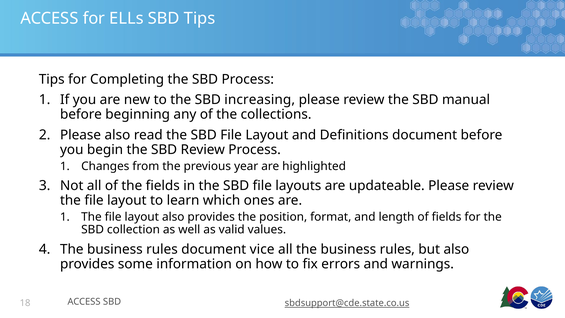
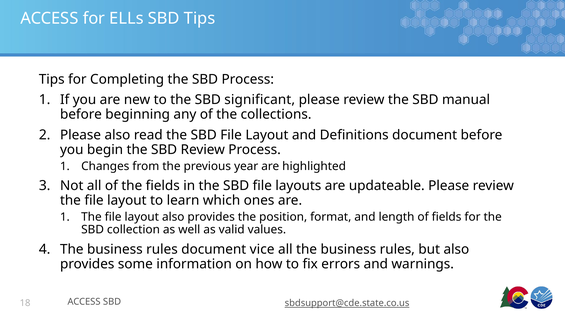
increasing: increasing -> significant
